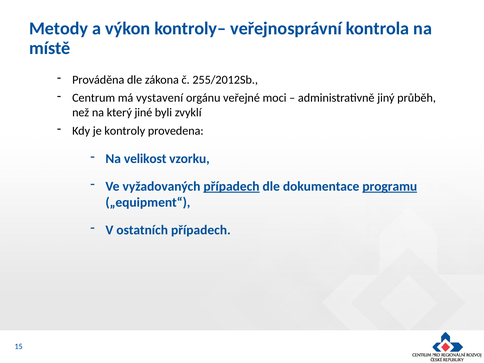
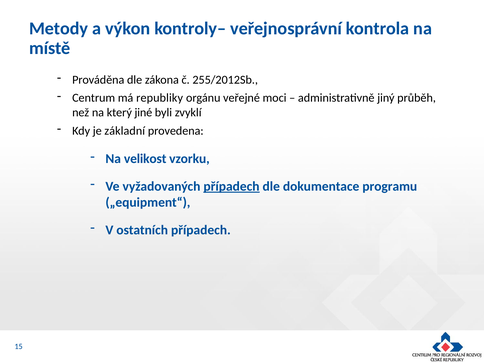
vystavení: vystavení -> republiky
kontroly: kontroly -> základní
programu underline: present -> none
